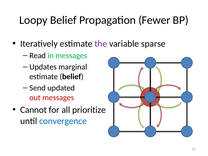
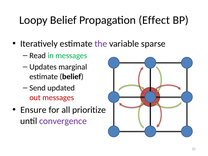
Fewer: Fewer -> Effect
Cannot: Cannot -> Ensure
convergence colour: blue -> purple
